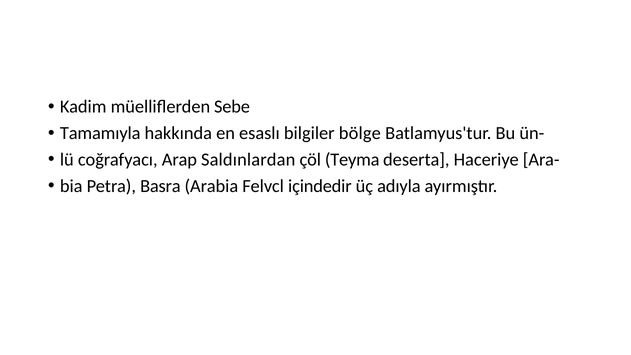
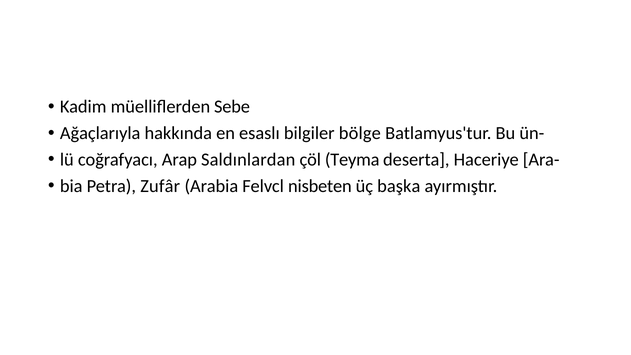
Tamamıyla: Tamamıyla -> Ağaçlarıyla
Basra: Basra -> Zufâr
içindedir: içindedir -> nisbeten
adıyla: adıyla -> başka
